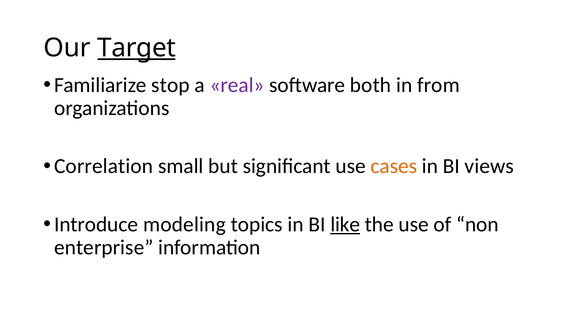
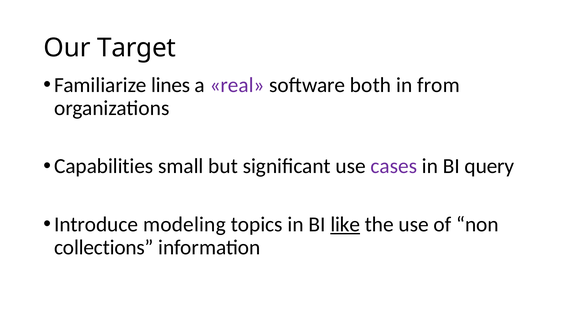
Target underline: present -> none
stop: stop -> lines
Correlation: Correlation -> Capabilities
cases colour: orange -> purple
views: views -> query
enterprise: enterprise -> collections
